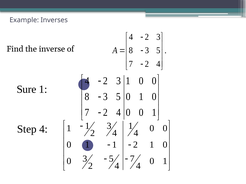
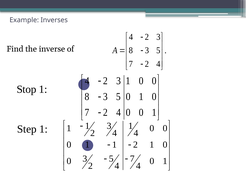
Sure: Sure -> Stop
Step 4: 4 -> 1
